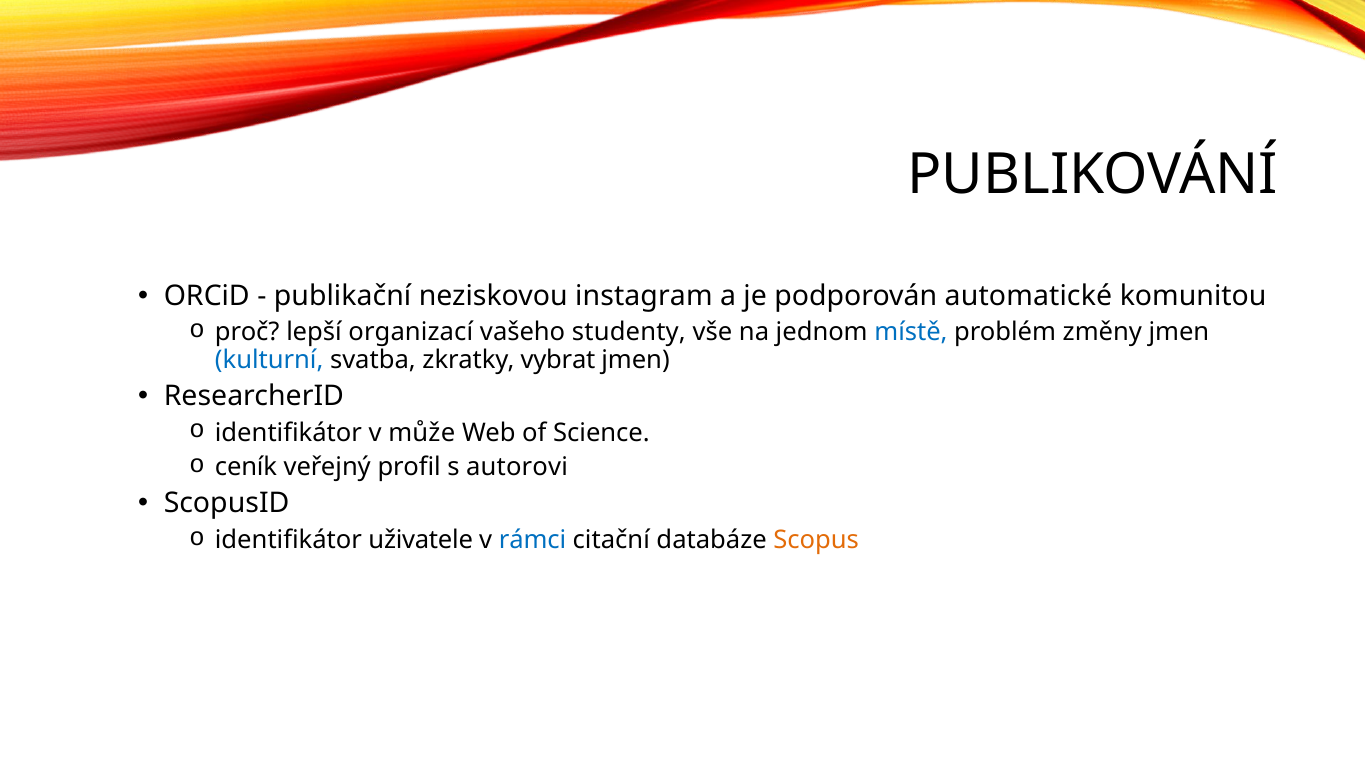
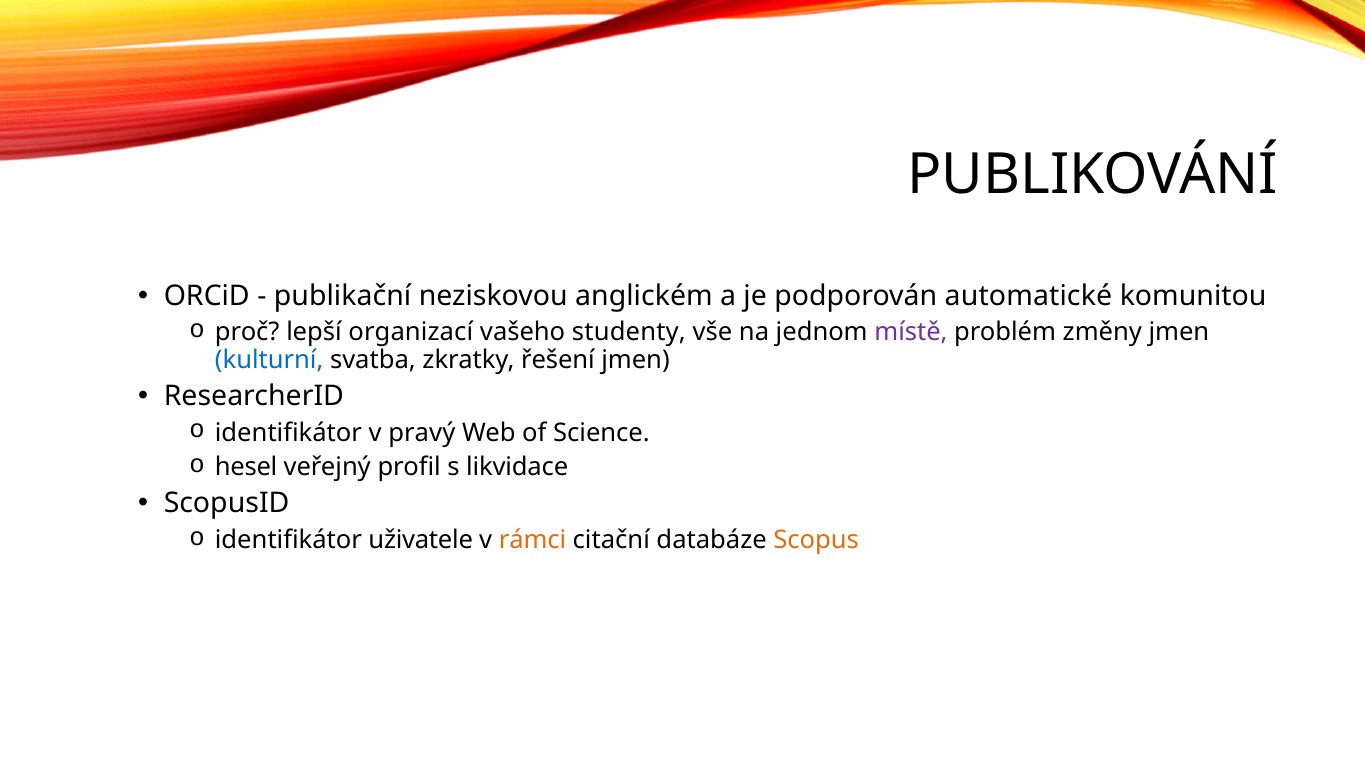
instagram: instagram -> anglickém
místě colour: blue -> purple
vybrat: vybrat -> řešení
může: může -> pravý
ceník: ceník -> hesel
autorovi: autorovi -> likvidace
rámci colour: blue -> orange
